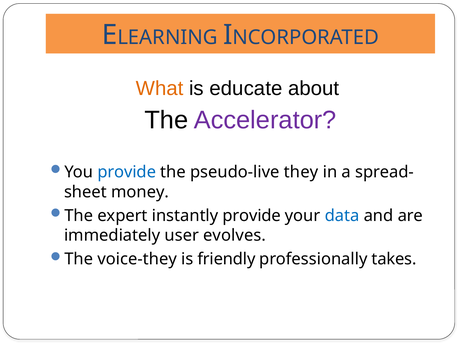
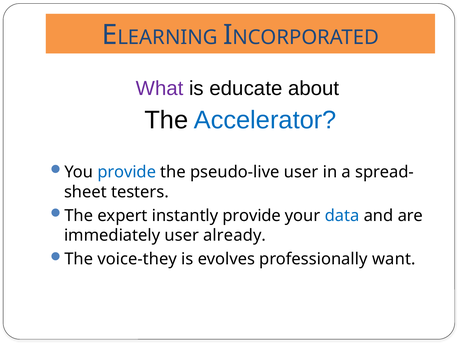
What colour: orange -> purple
Accelerator colour: purple -> blue
pseudo-live they: they -> user
money: money -> testers
evolves: evolves -> already
friendly: friendly -> evolves
takes: takes -> want
